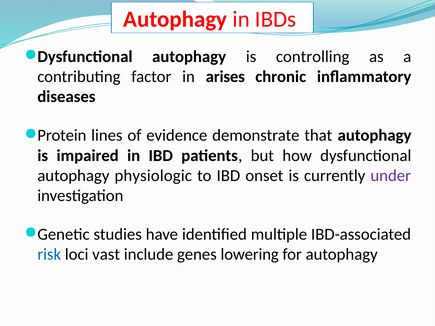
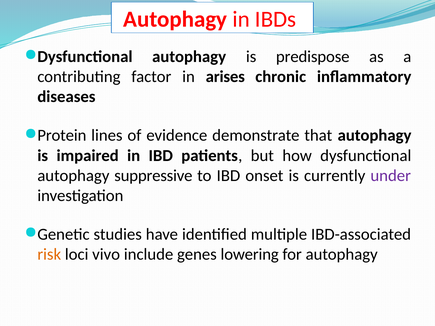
controlling: controlling -> predispose
physiologic: physiologic -> suppressive
risk colour: blue -> orange
vast: vast -> vivo
